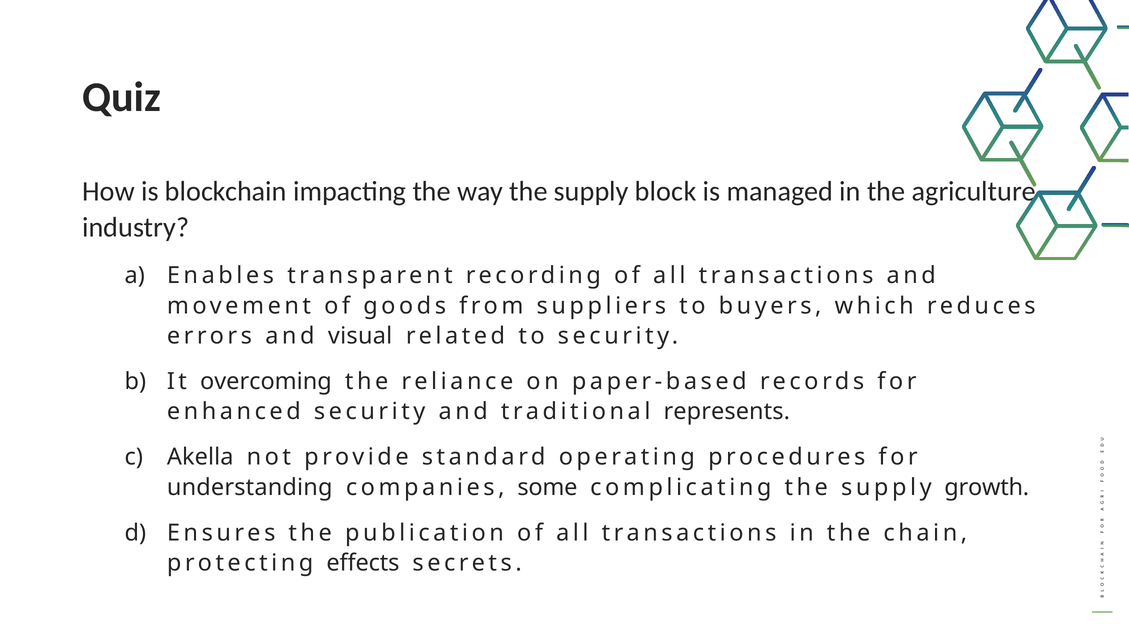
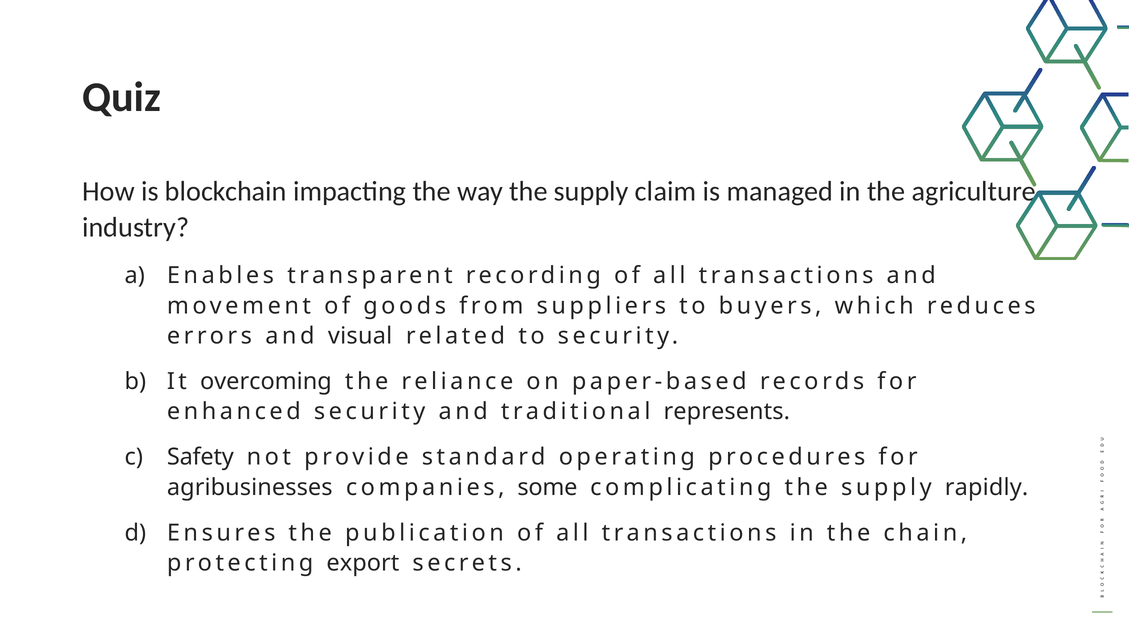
block: block -> claim
Akella: Akella -> Safety
understanding: understanding -> agribusinesses
growth: growth -> rapidly
effects: effects -> export
